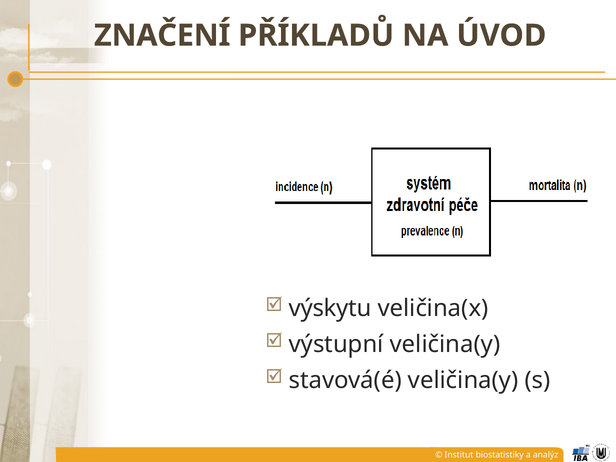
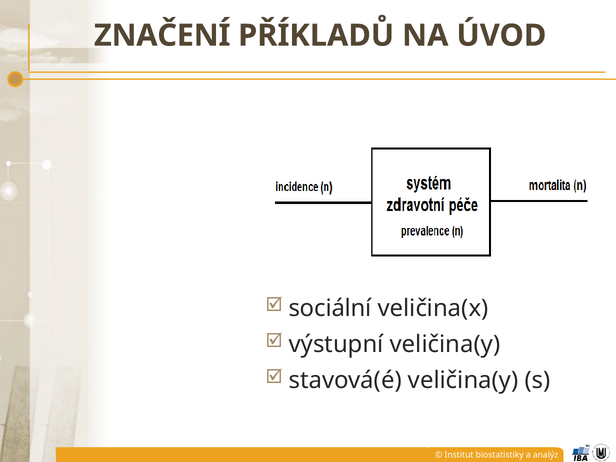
výskytu: výskytu -> sociální
